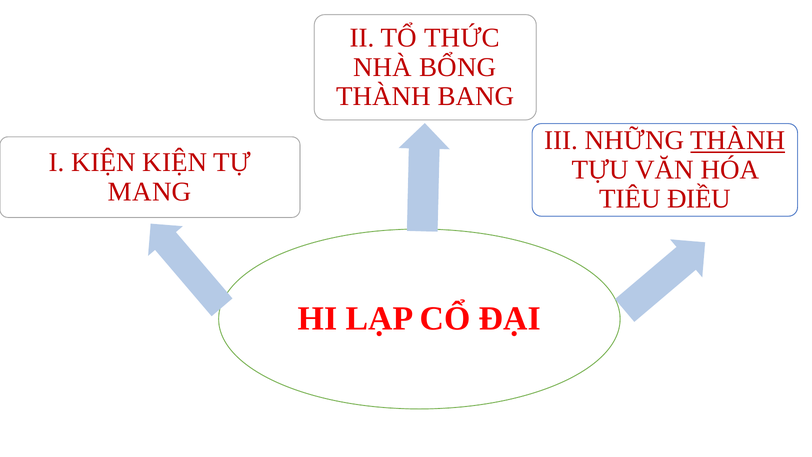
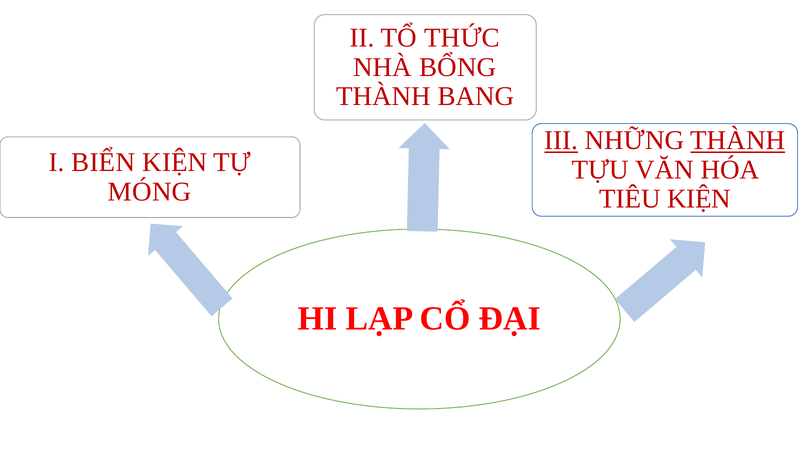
III underline: none -> present
I KIỆN: KIỆN -> BIỂN
MANG: MANG -> MÓNG
TIÊU ĐIỀU: ĐIỀU -> KIỆN
